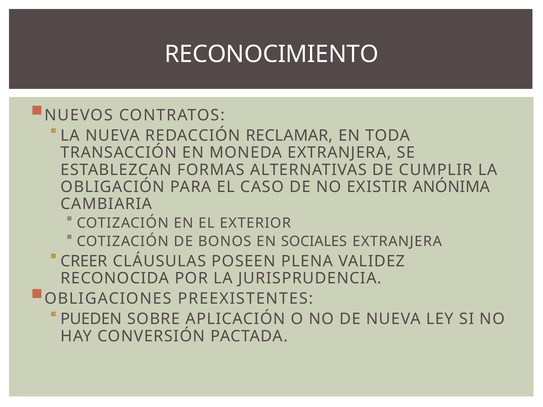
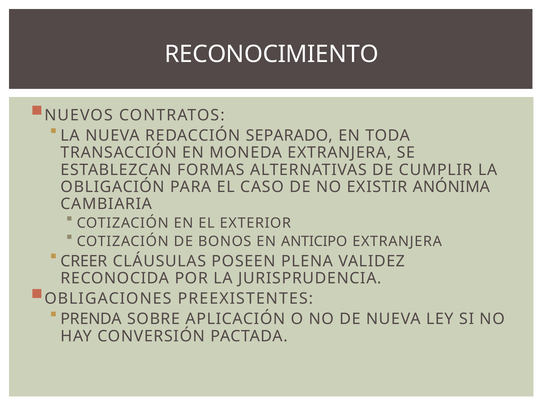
RECLAMAR: RECLAMAR -> SEPARADO
SOCIALES: SOCIALES -> ANTICIPO
PUEDEN: PUEDEN -> PRENDA
